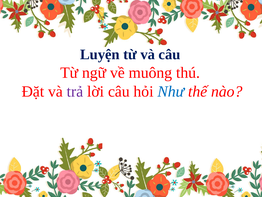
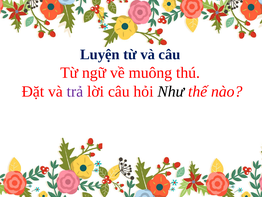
Như colour: blue -> black
